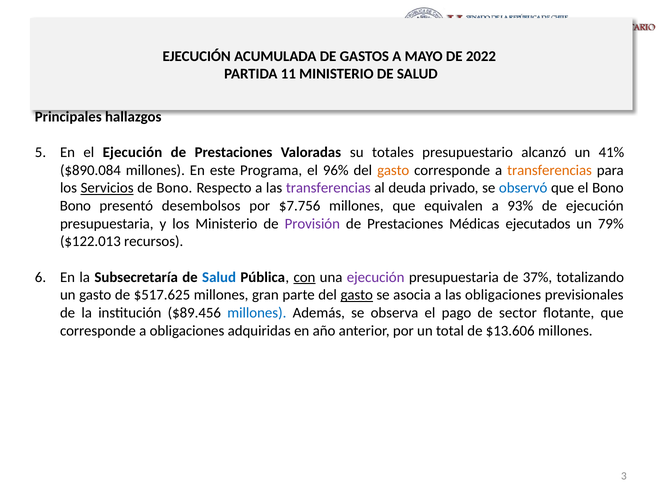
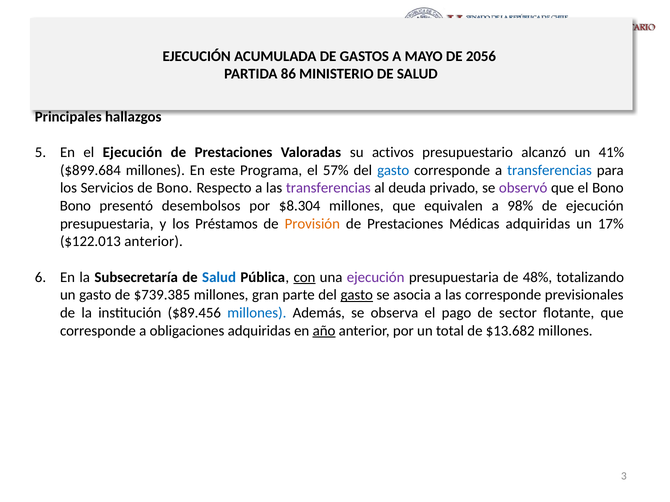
2022: 2022 -> 2056
11: 11 -> 86
totales: totales -> activos
$890.084: $890.084 -> $899.684
96%: 96% -> 57%
gasto at (393, 170) colour: orange -> blue
transferencias at (550, 170) colour: orange -> blue
Servicios underline: present -> none
observó colour: blue -> purple
$7.756: $7.756 -> $8.304
93%: 93% -> 98%
los Ministerio: Ministerio -> Préstamos
Provisión colour: purple -> orange
Médicas ejecutados: ejecutados -> adquiridas
79%: 79% -> 17%
$122.013 recursos: recursos -> anterior
37%: 37% -> 48%
$517.625: $517.625 -> $739.385
las obligaciones: obligaciones -> corresponde
año underline: none -> present
$13.606: $13.606 -> $13.682
